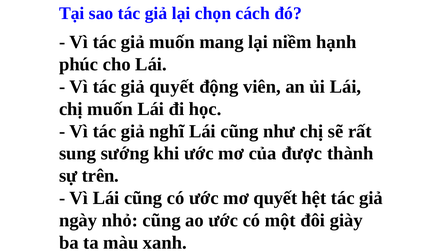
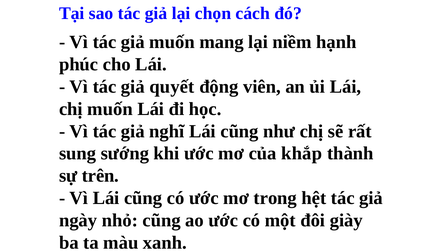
được: được -> khắp
mơ quyết: quyết -> trong
